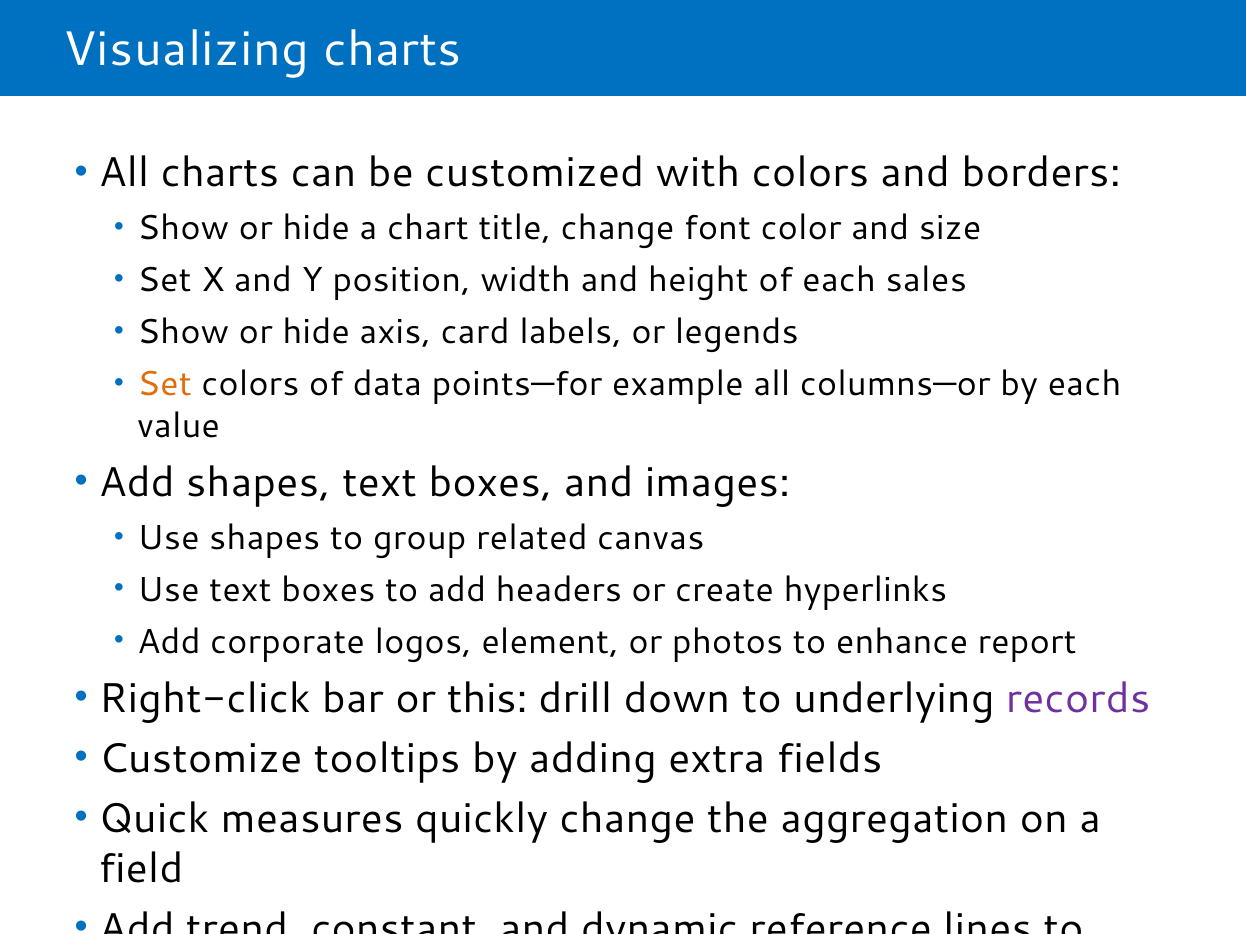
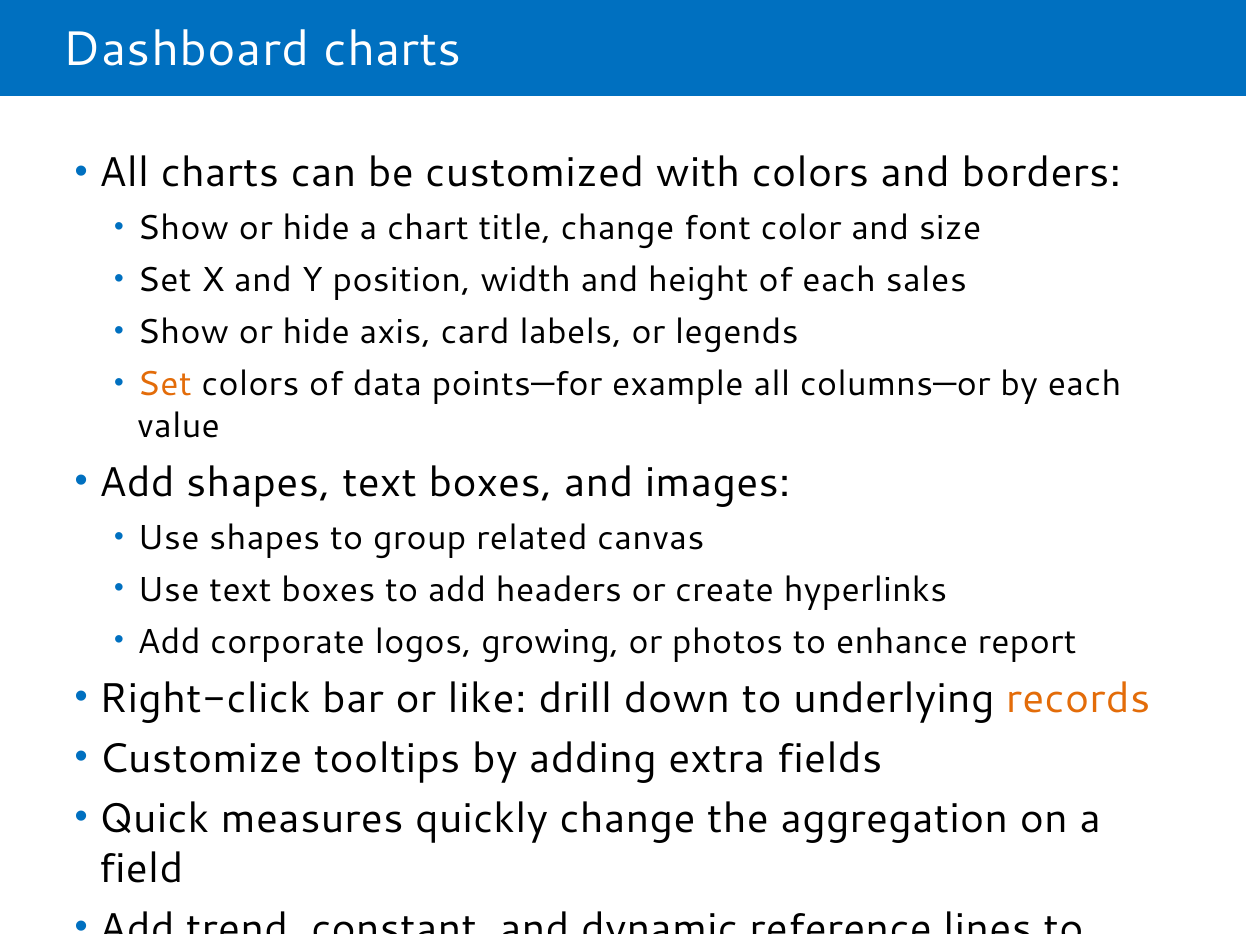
Visualizing: Visualizing -> Dashboard
element: element -> growing
this: this -> like
records colour: purple -> orange
